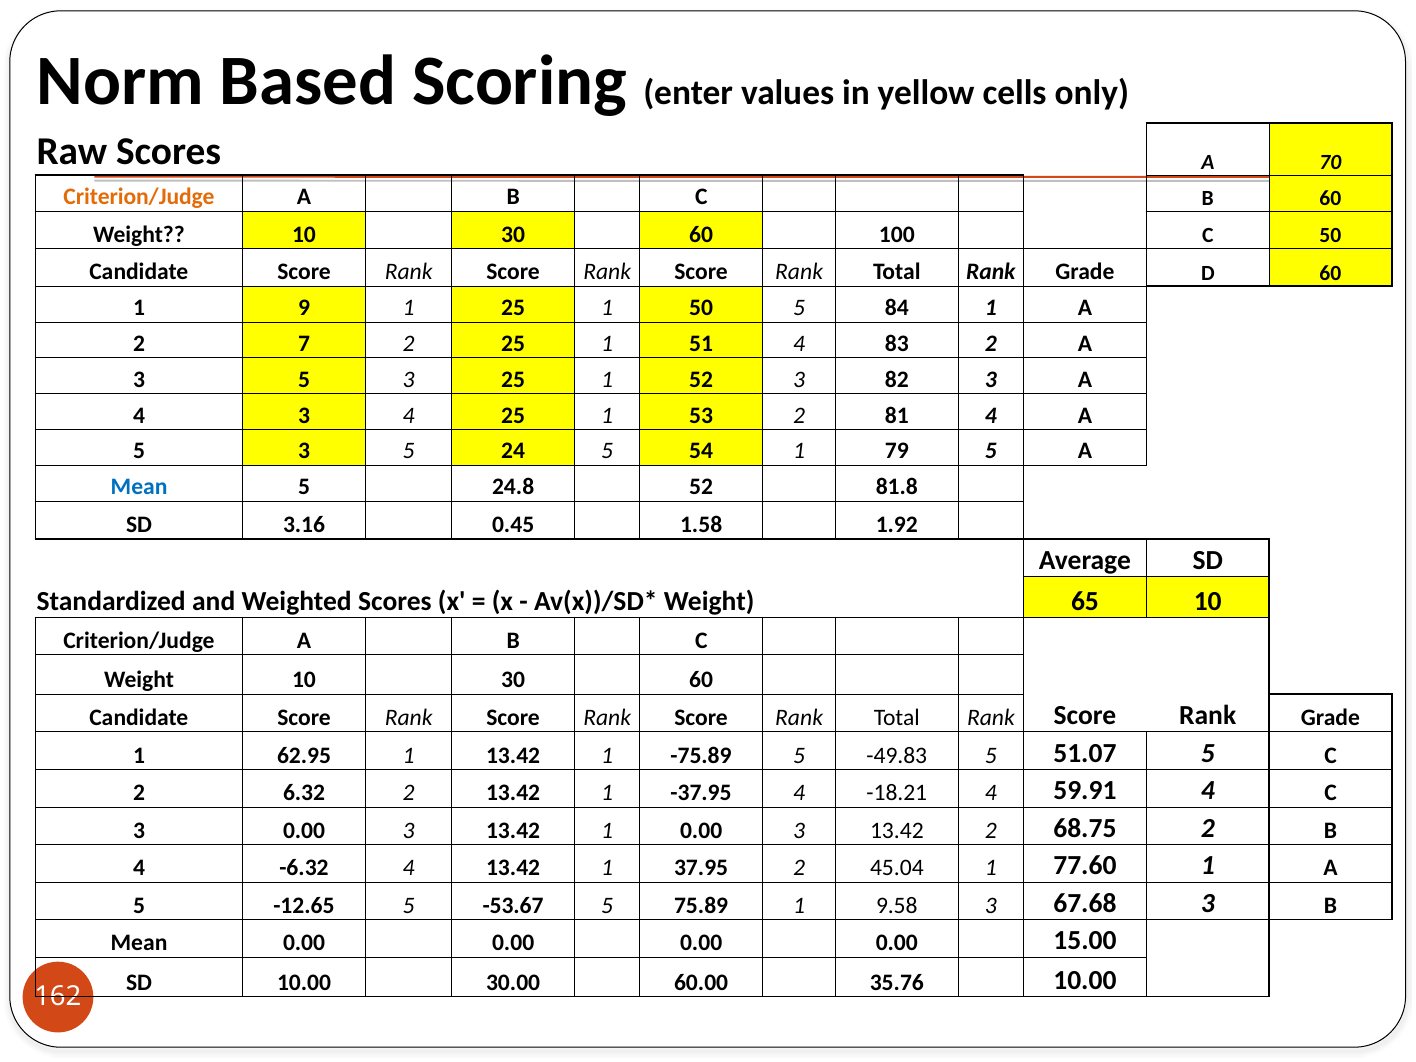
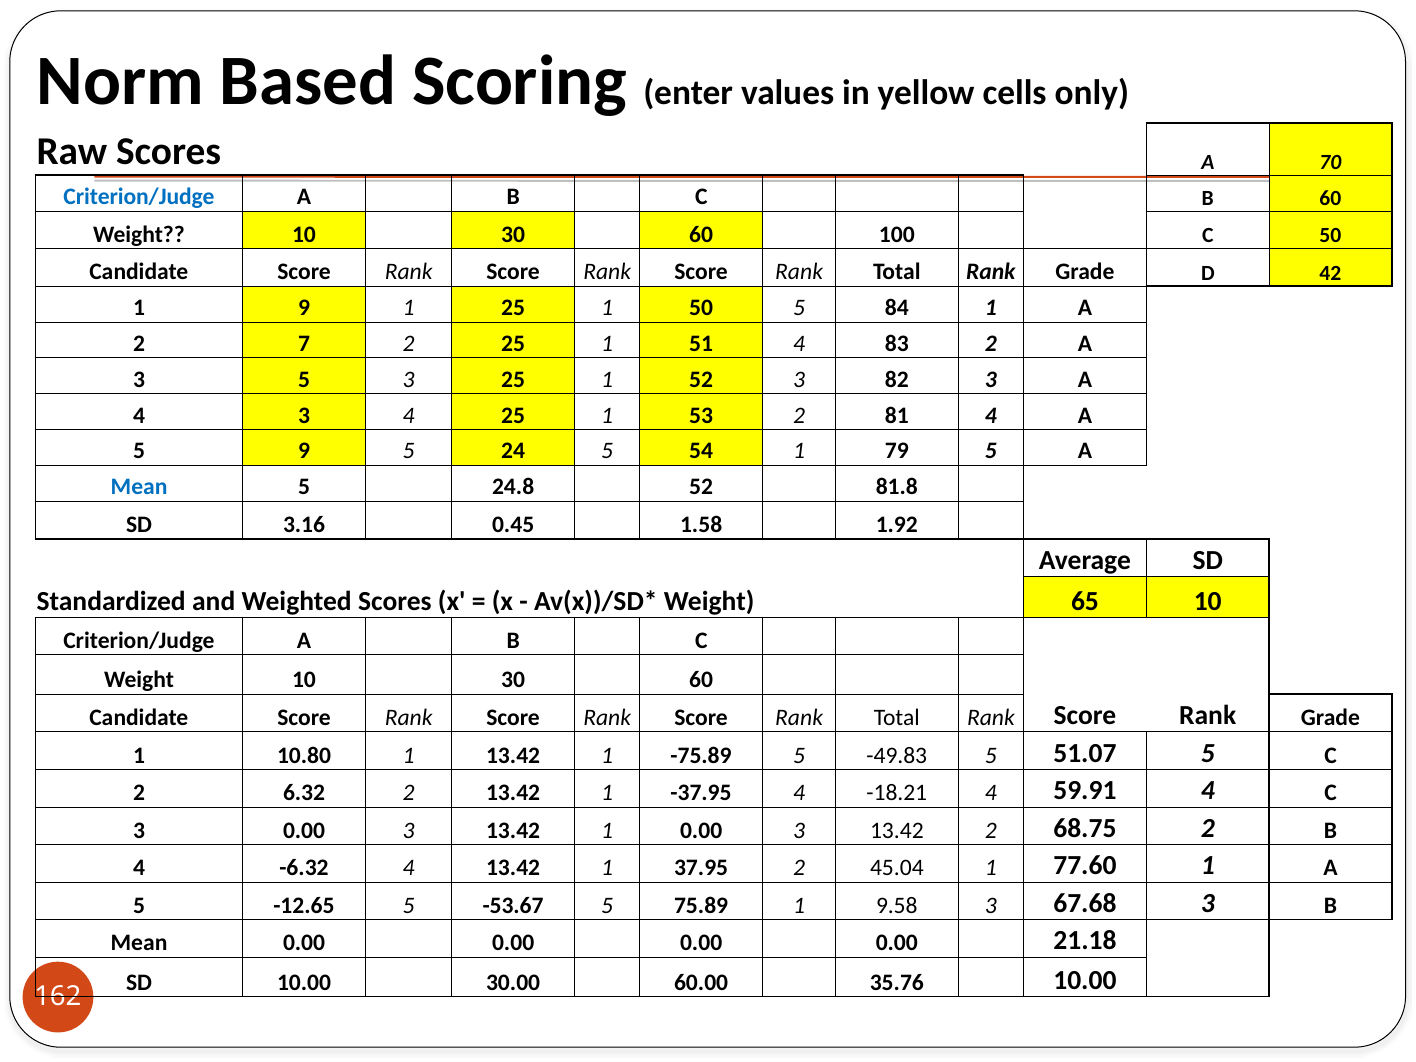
Criterion/Judge at (139, 197) colour: orange -> blue
D 60: 60 -> 42
3 at (304, 451): 3 -> 9
62.95: 62.95 -> 10.80
15.00: 15.00 -> 21.18
